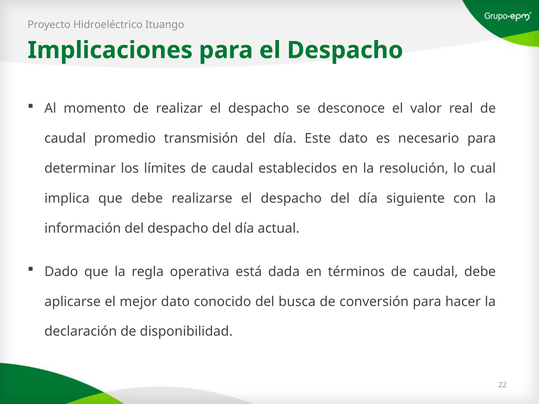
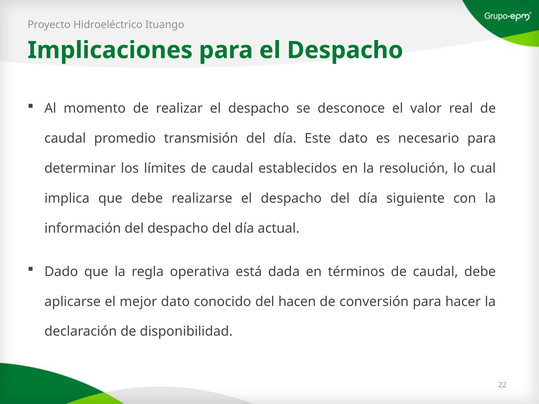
busca: busca -> hacen
